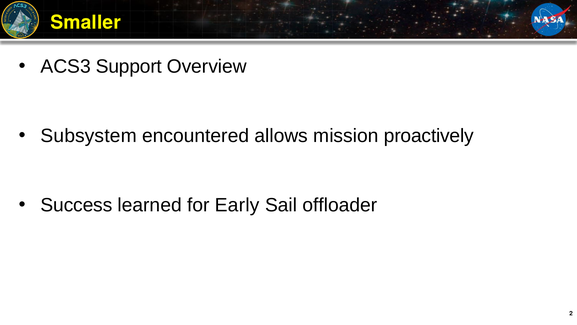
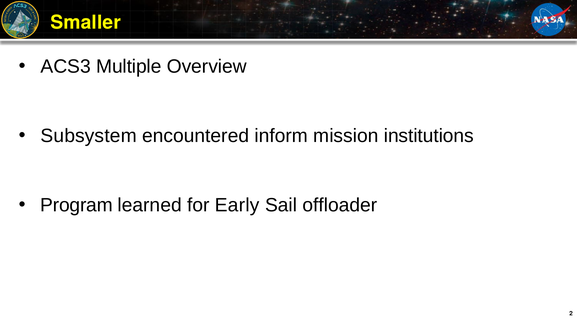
Support: Support -> Multiple
allows: allows -> inform
proactively: proactively -> institutions
Success: Success -> Program
